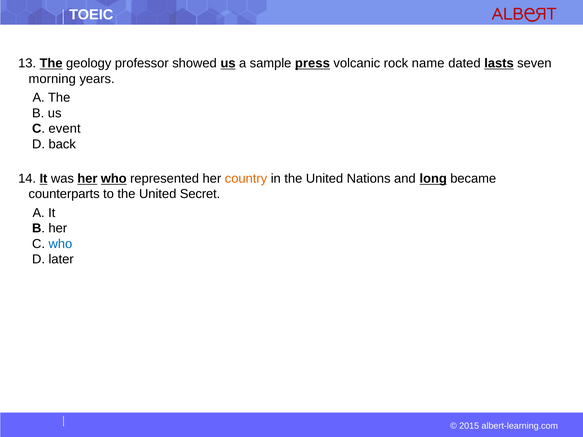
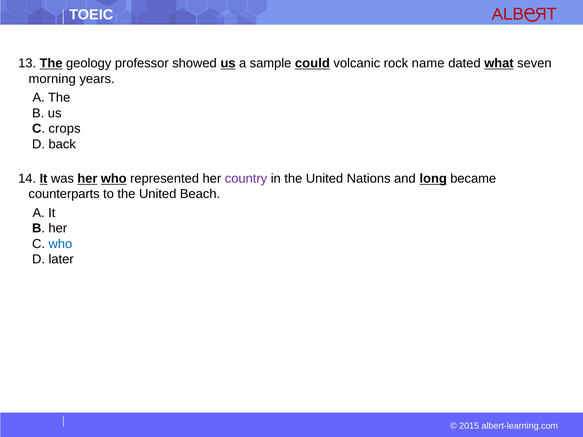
press: press -> could
lasts: lasts -> what
event: event -> crops
country colour: orange -> purple
Secret: Secret -> Beach
